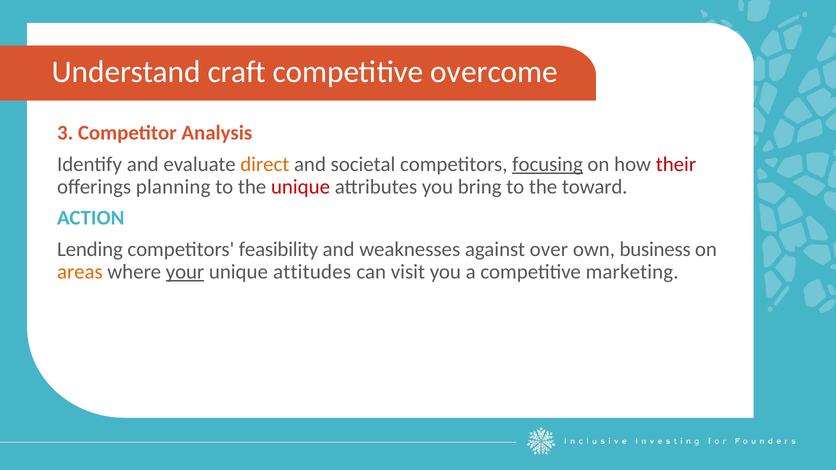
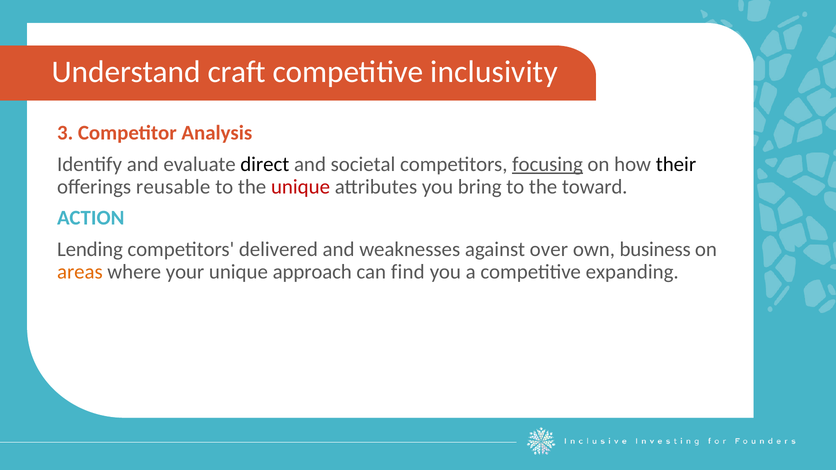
overcome: overcome -> inclusivity
direct colour: orange -> black
their colour: red -> black
planning: planning -> reusable
feasibility: feasibility -> delivered
your underline: present -> none
attitudes: attitudes -> approach
visit: visit -> find
marketing: marketing -> expanding
